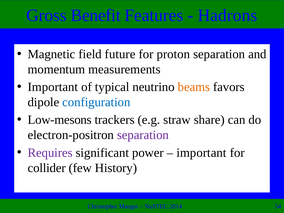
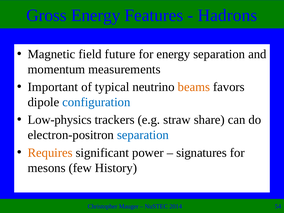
Gross Benefit: Benefit -> Energy
for proton: proton -> energy
Low-mesons: Low-mesons -> Low-physics
separation at (143, 135) colour: purple -> blue
Requires colour: purple -> orange
important at (201, 153): important -> signatures
collider: collider -> mesons
